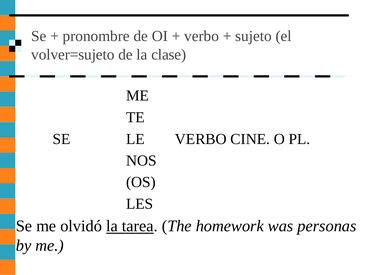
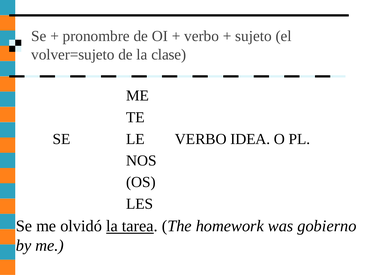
CINE: CINE -> IDEA
personas: personas -> gobierno
